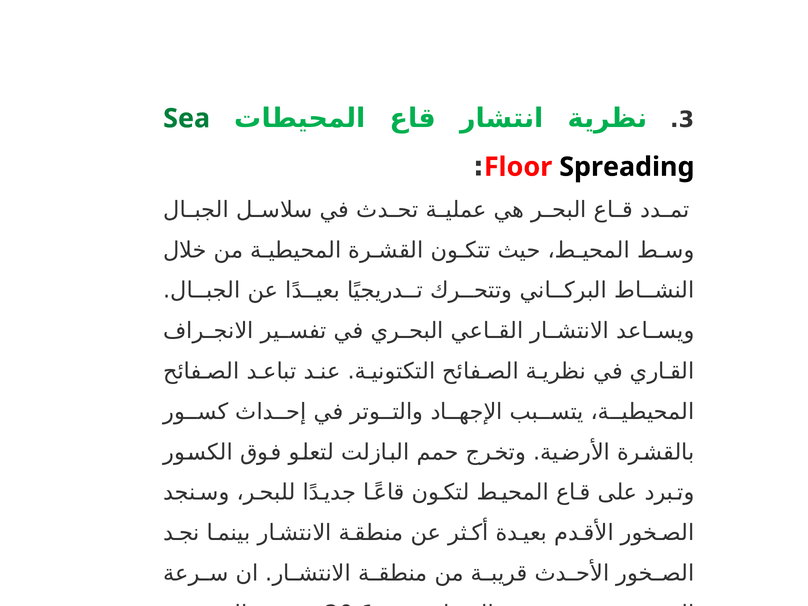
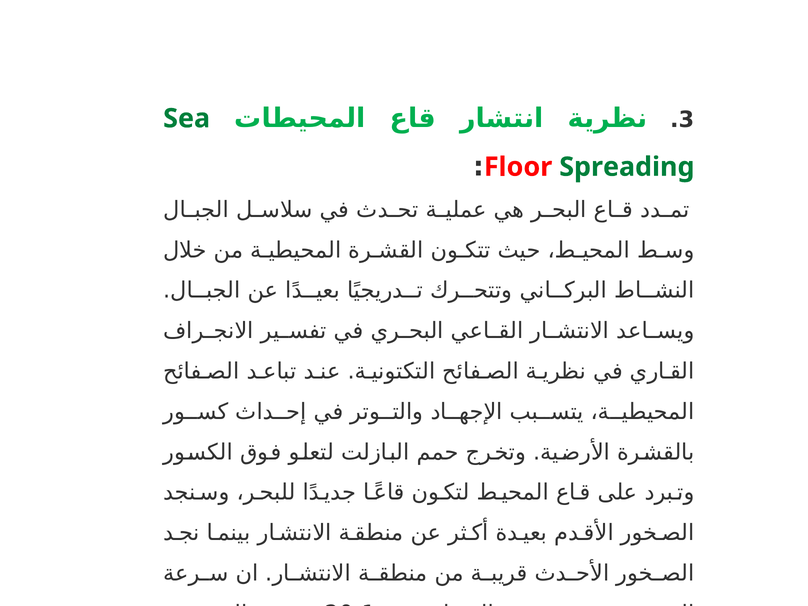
Spreading colour: black -> green
